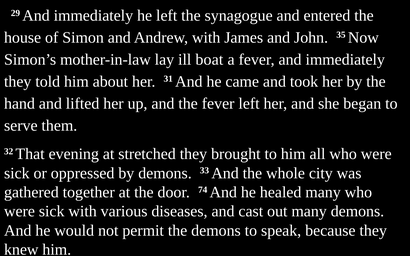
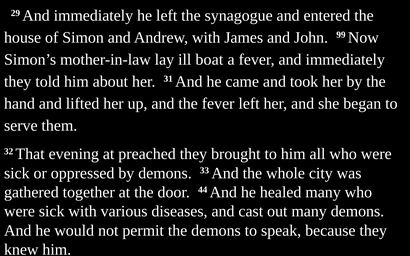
35: 35 -> 99
stretched: stretched -> preached
74: 74 -> 44
